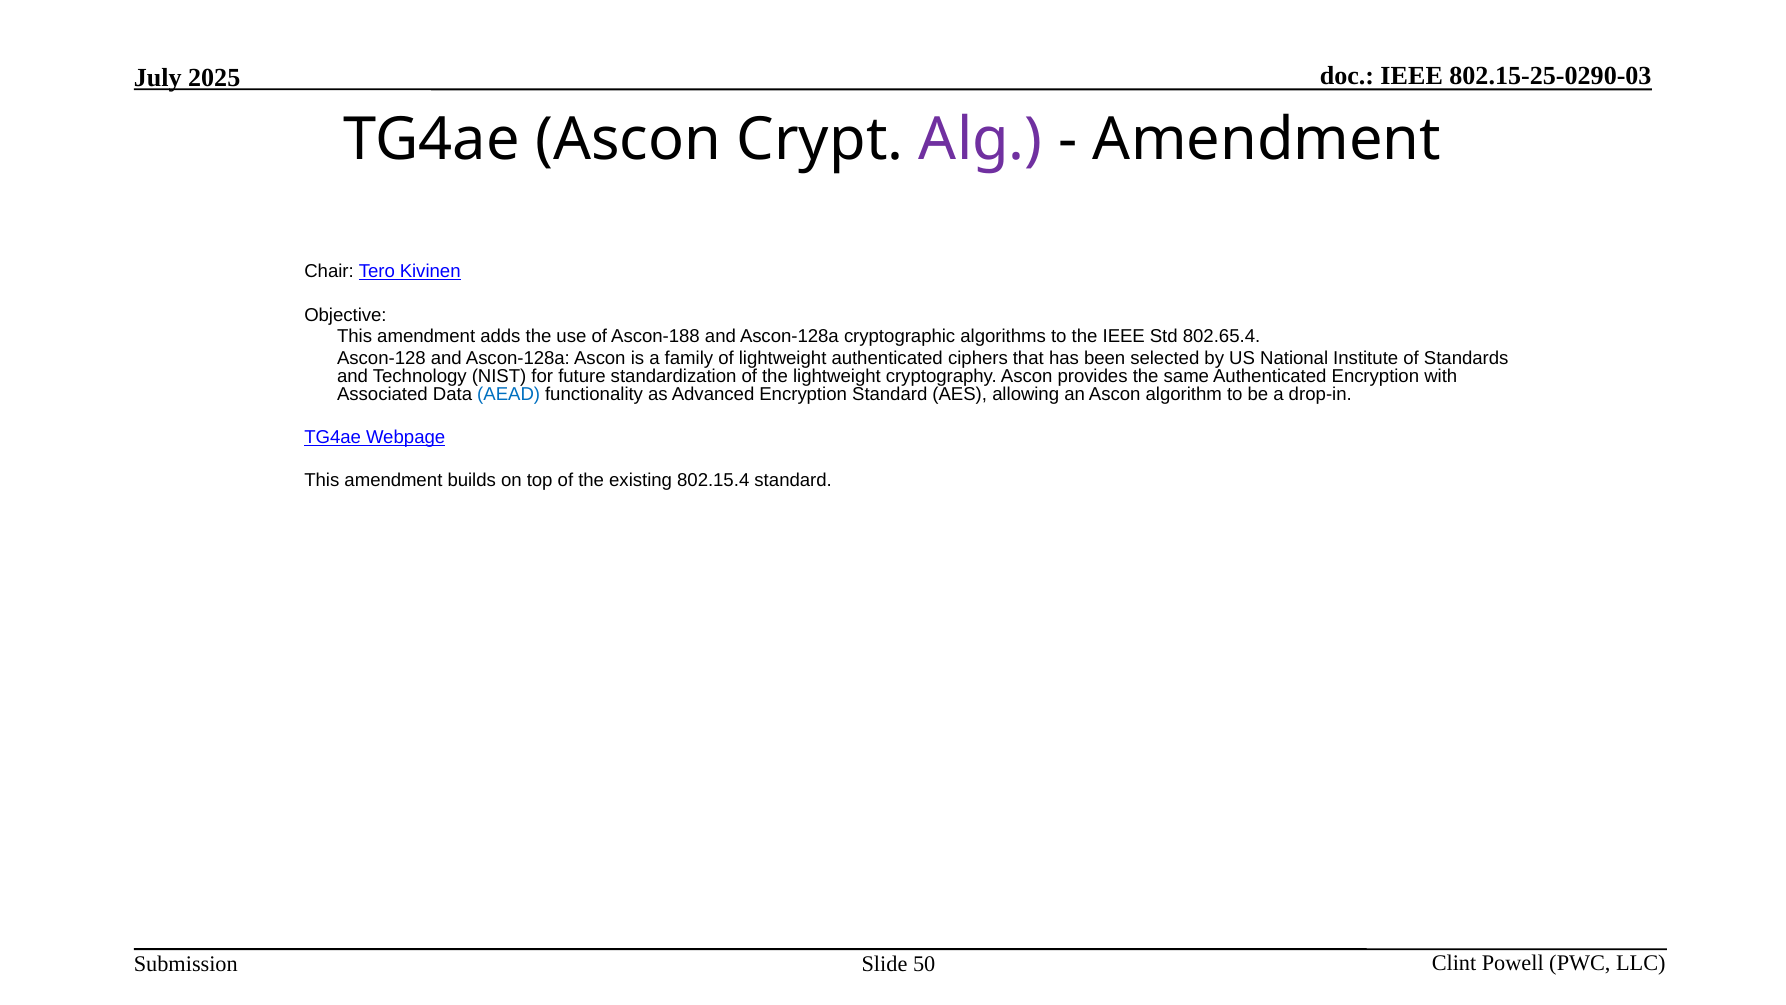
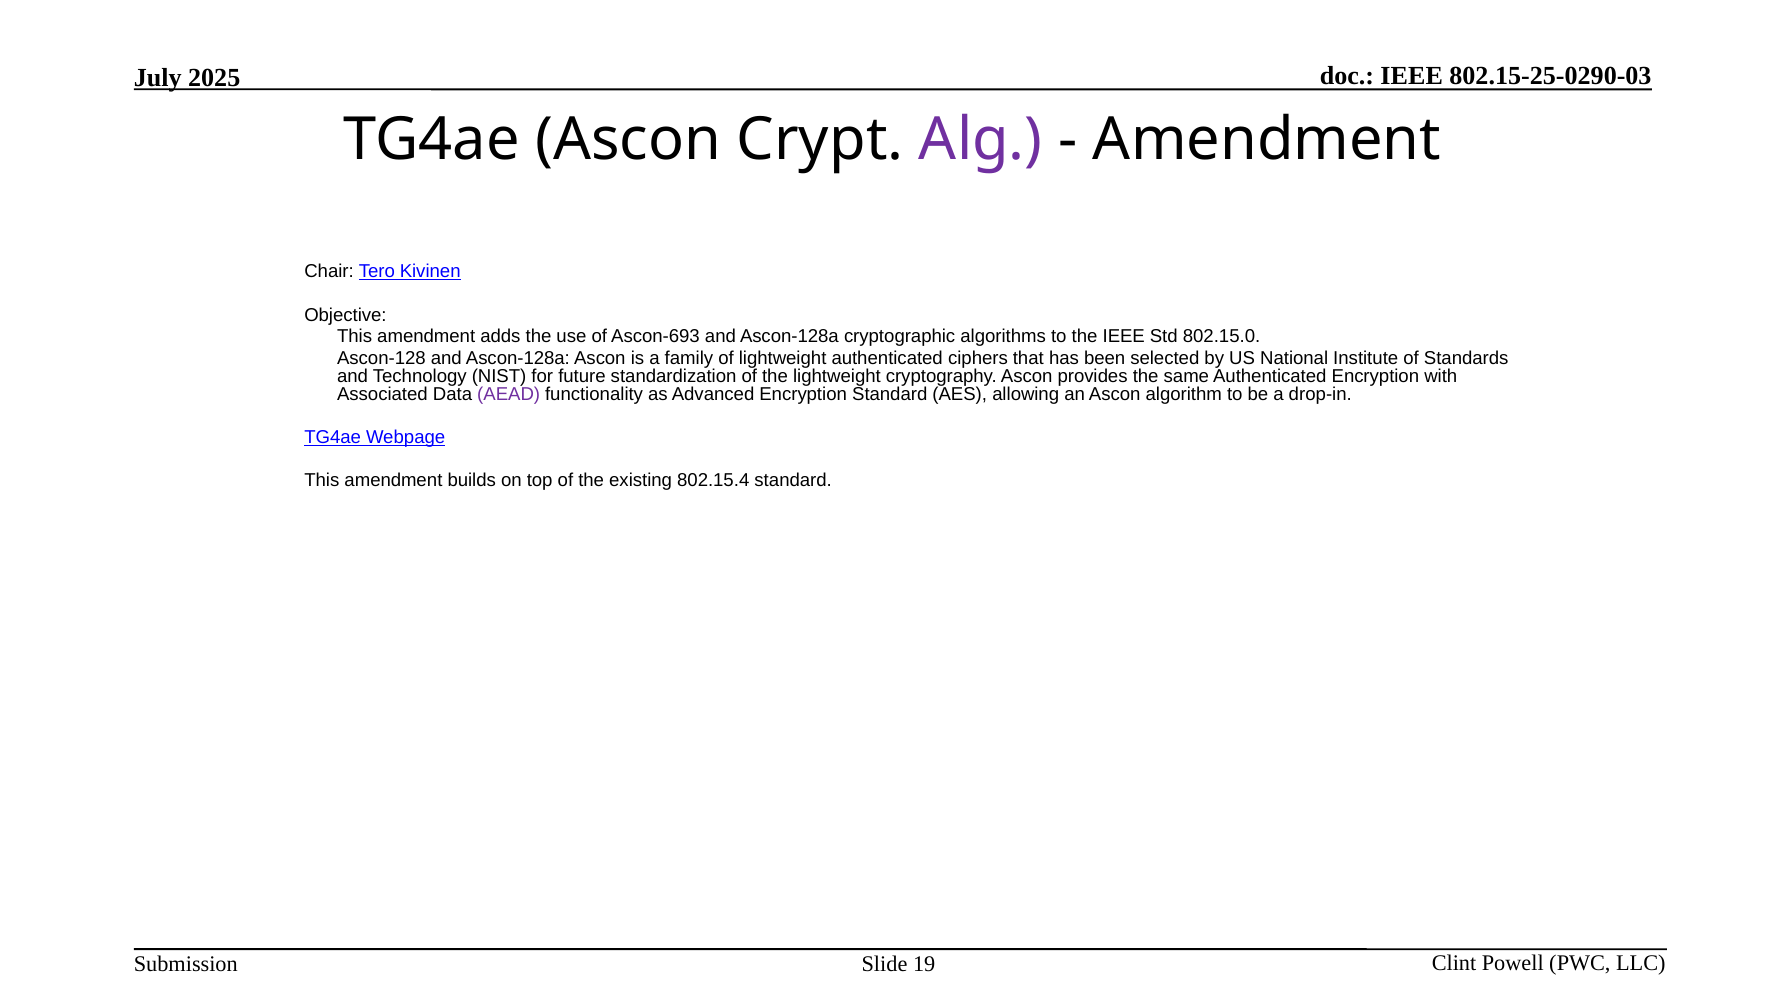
Ascon-188: Ascon-188 -> Ascon-693
802.65.4: 802.65.4 -> 802.15.0
AEAD colour: blue -> purple
50: 50 -> 19
